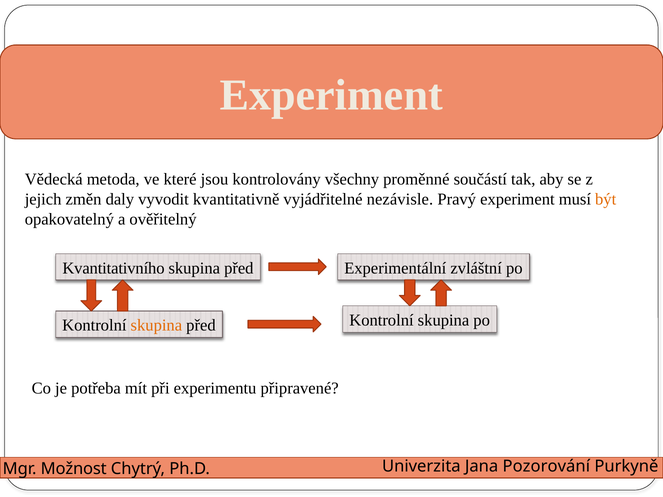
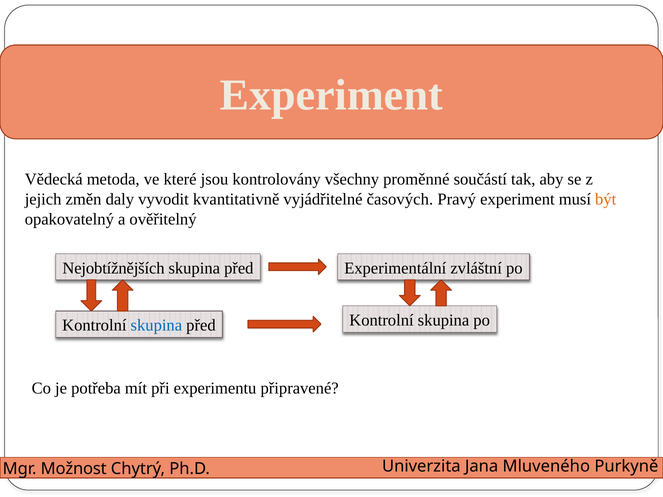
nezávisle: nezávisle -> časových
Kvantitativního: Kvantitativního -> Nejobtížnějších
skupina at (156, 326) colour: orange -> blue
Pozorování: Pozorování -> Mluveného
